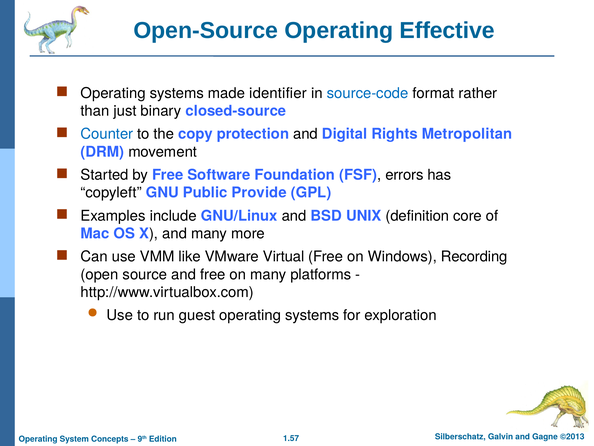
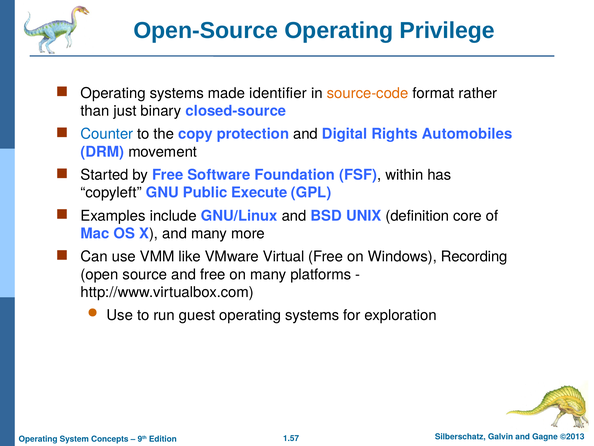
Effective: Effective -> Privilege
source-code colour: blue -> orange
Metropolitan: Metropolitan -> Automobiles
errors: errors -> within
Provide: Provide -> Execute
